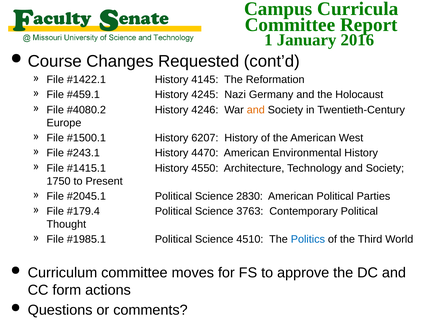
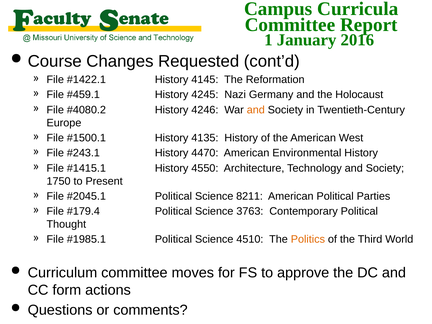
6207: 6207 -> 4135
2830: 2830 -> 8211
Politics colour: blue -> orange
